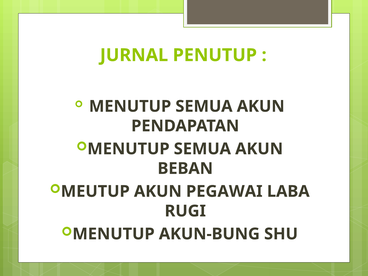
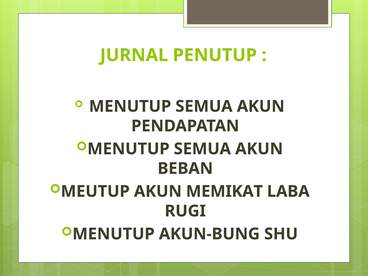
PEGAWAI: PEGAWAI -> MEMIKAT
